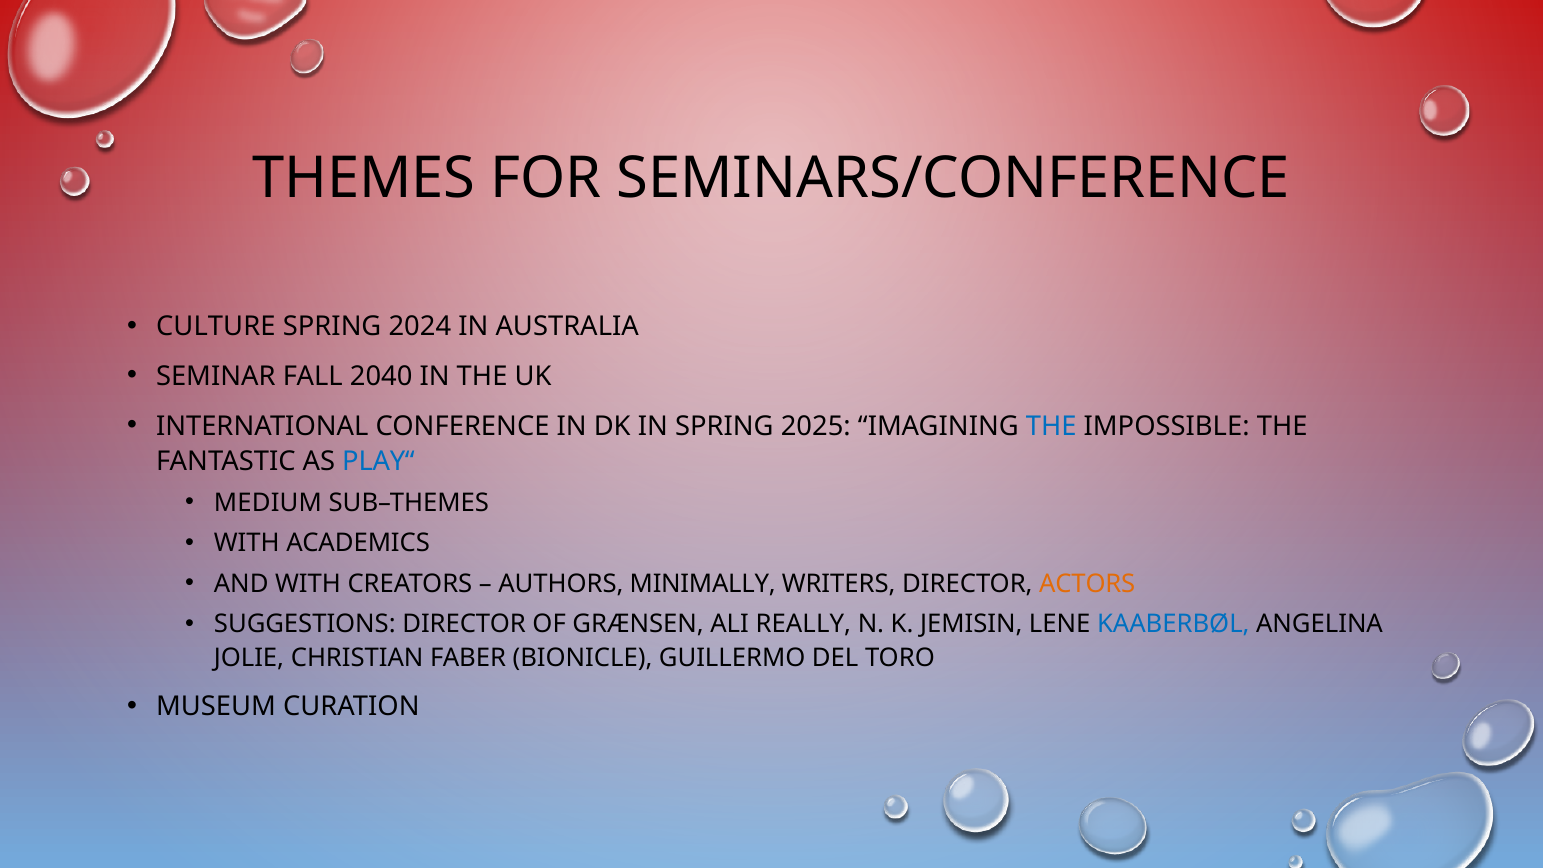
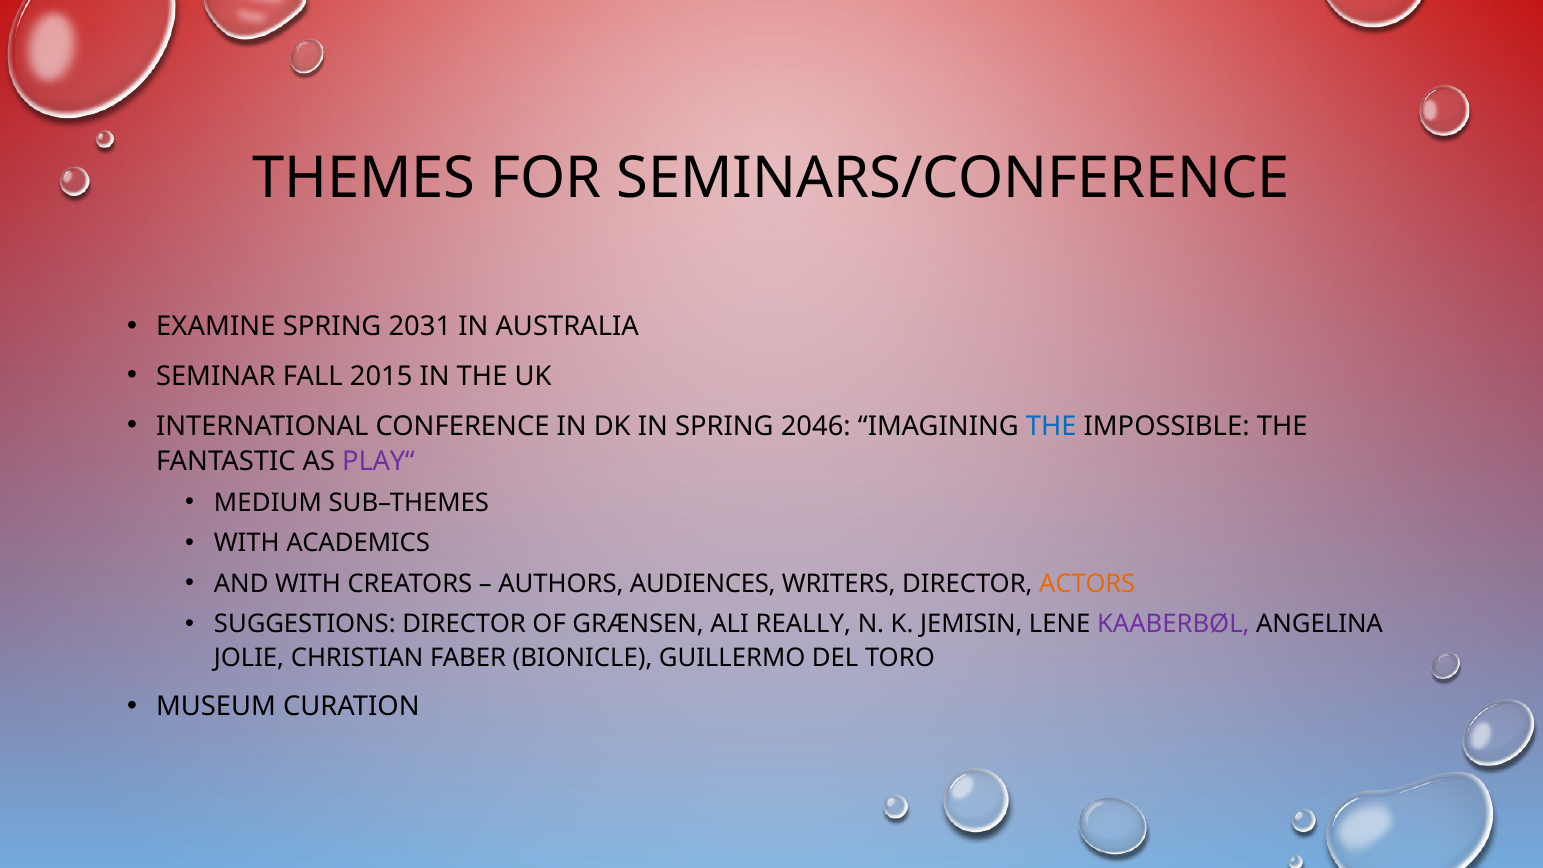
CULTURE: CULTURE -> EXAMINE
2024: 2024 -> 2031
2040: 2040 -> 2015
2025: 2025 -> 2046
PLAY“ colour: blue -> purple
MINIMALLY: MINIMALLY -> AUDIENCES
KAABERBØL colour: blue -> purple
